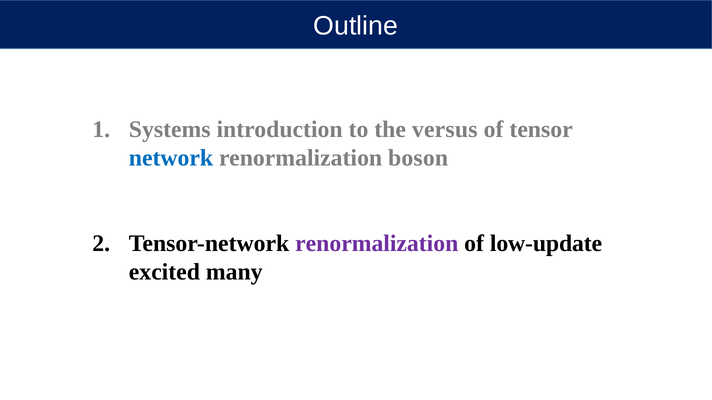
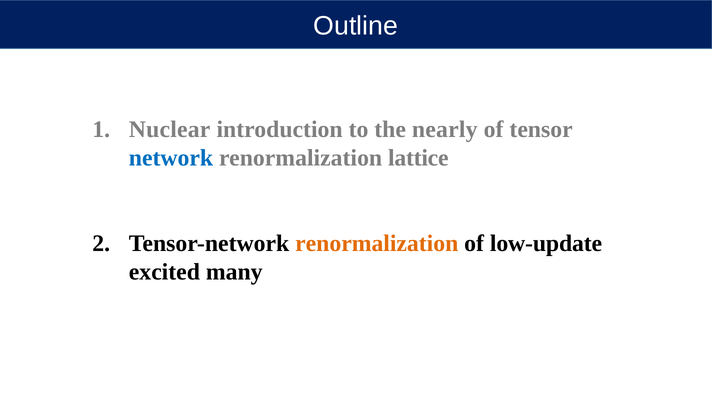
Systems: Systems -> Nuclear
versus: versus -> nearly
boson: boson -> lattice
renormalization at (377, 244) colour: purple -> orange
